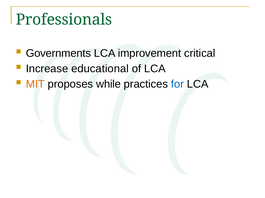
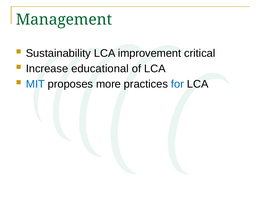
Professionals: Professionals -> Management
Governments: Governments -> Sustainability
MIT colour: orange -> blue
while: while -> more
